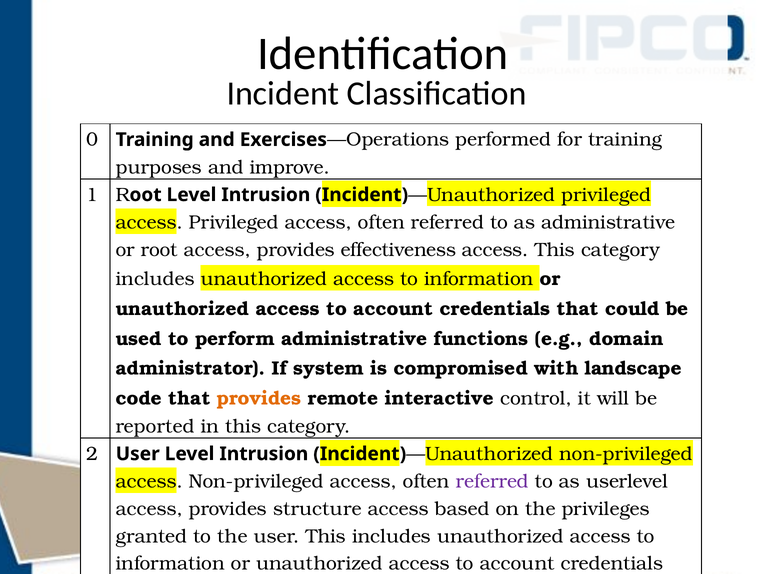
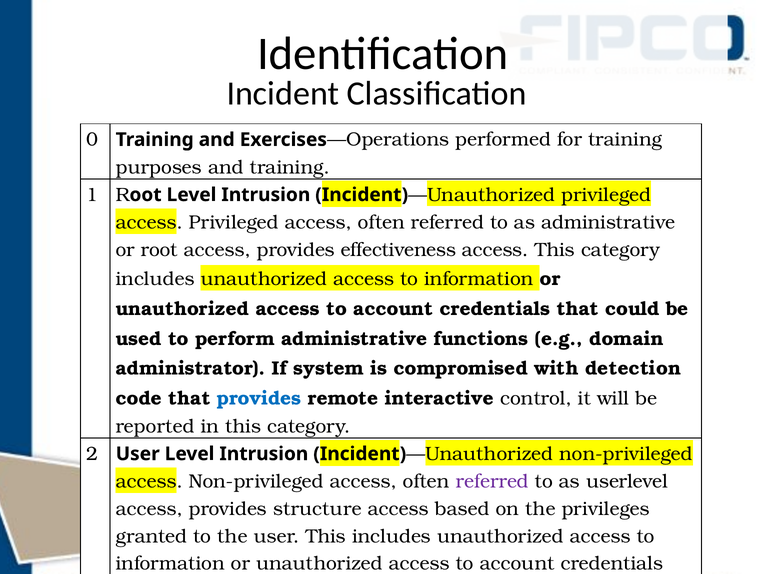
and improve: improve -> training
landscape: landscape -> detection
provides at (259, 399) colour: orange -> blue
